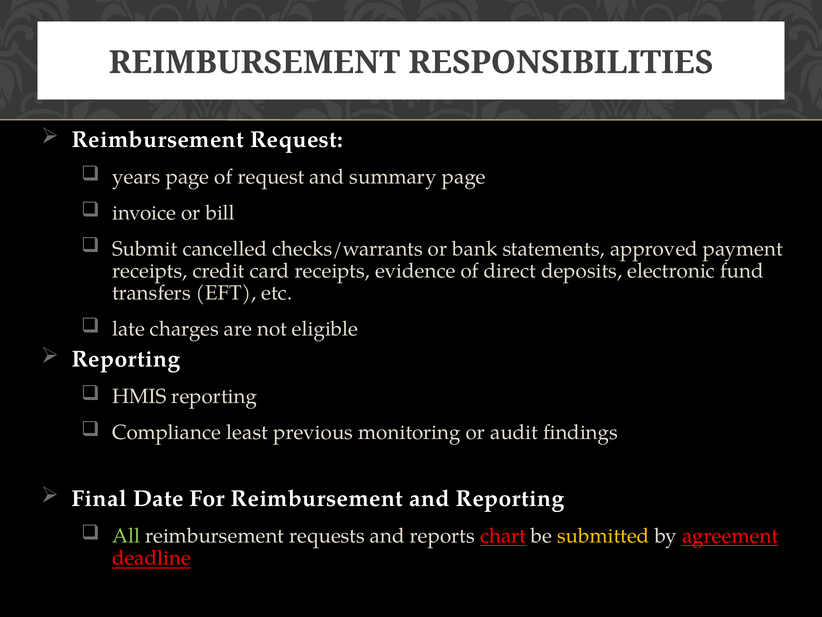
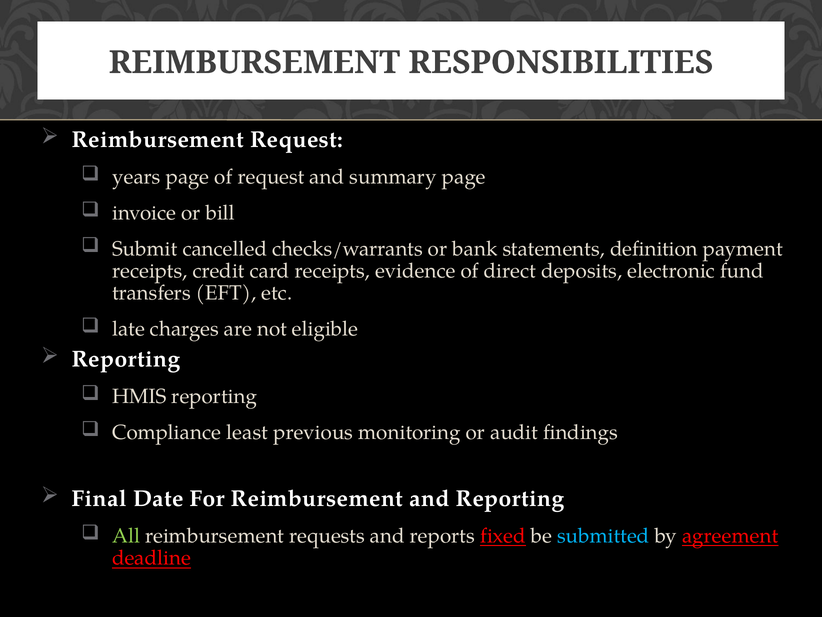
approved: approved -> definition
chart: chart -> fixed
submitted colour: yellow -> light blue
